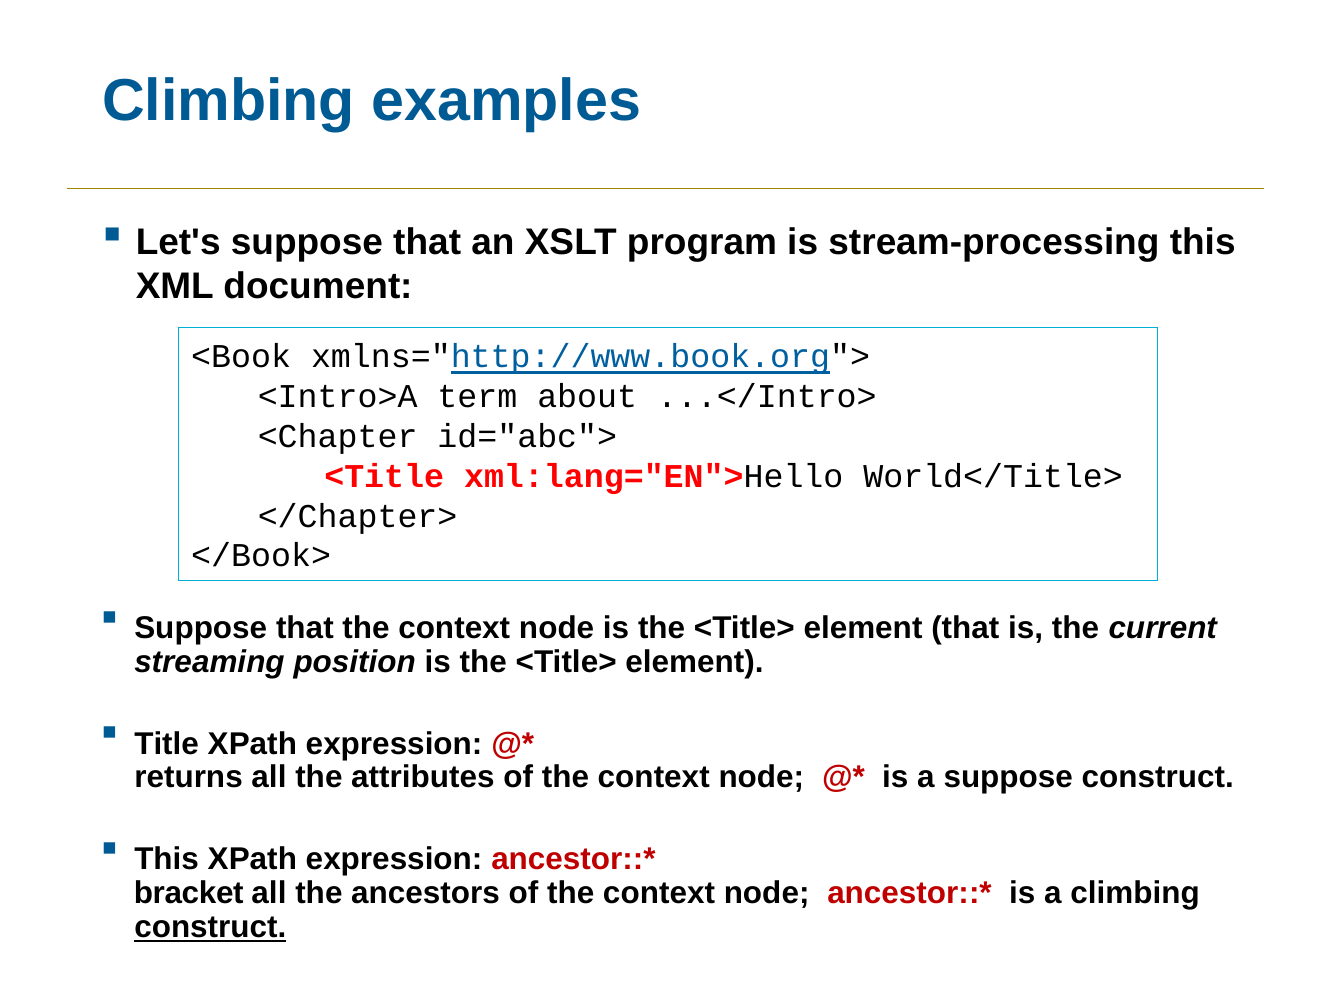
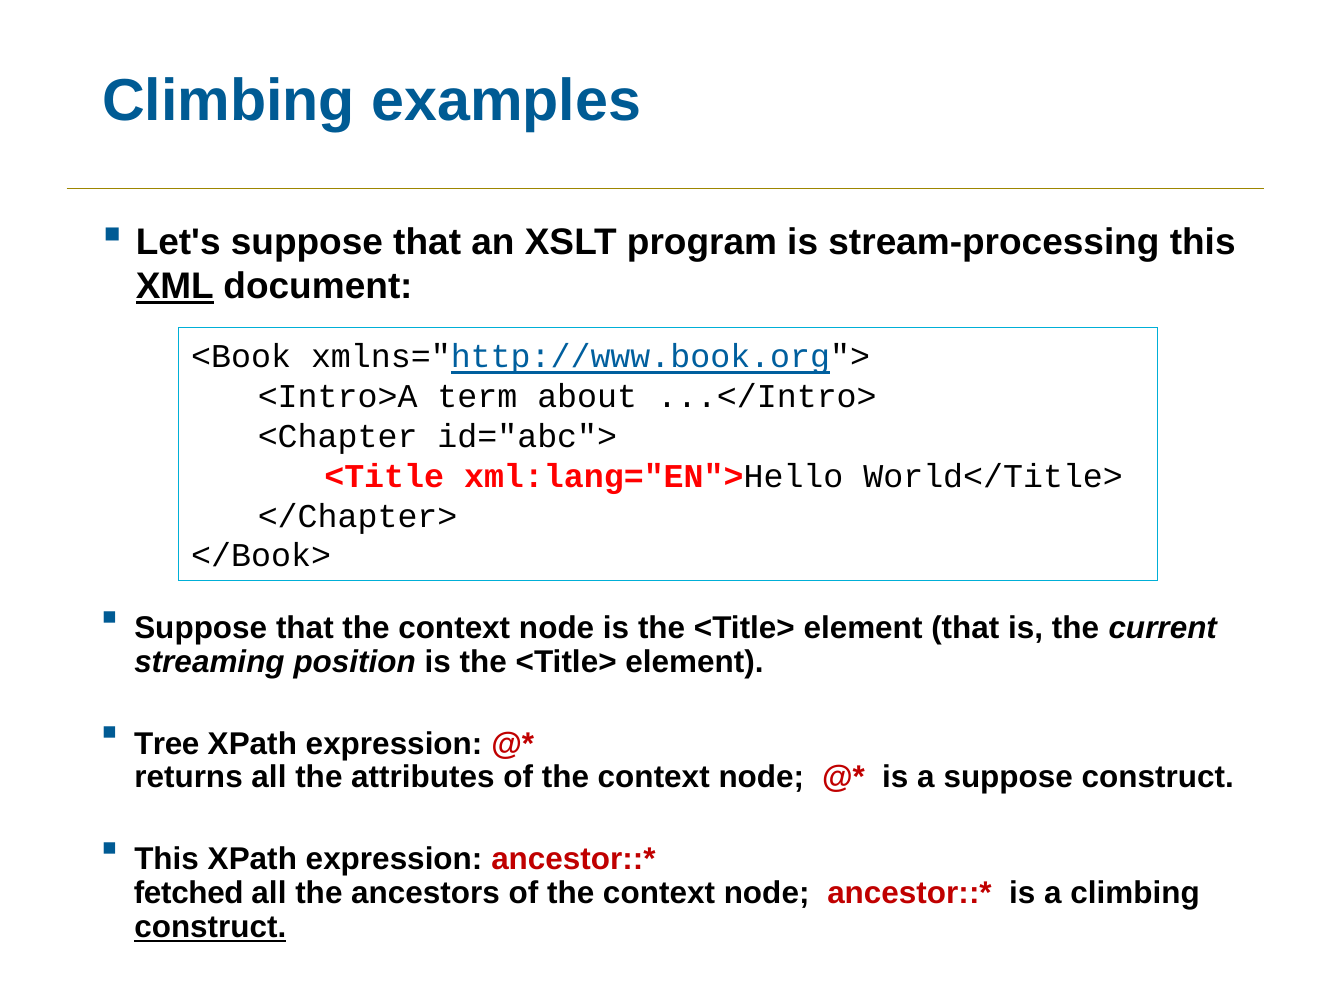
XML underline: none -> present
Title: Title -> Tree
bracket: bracket -> fetched
